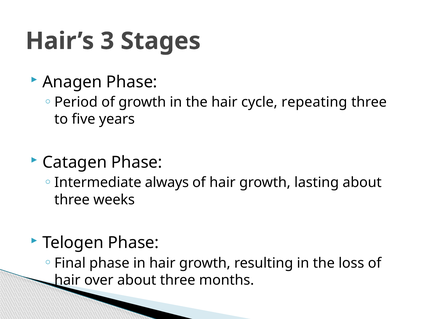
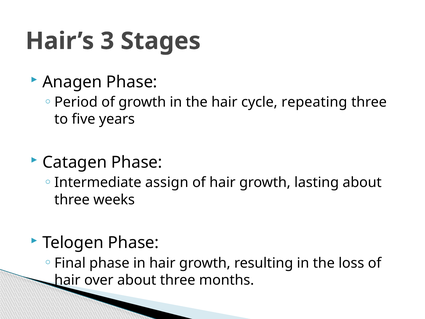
always: always -> assign
